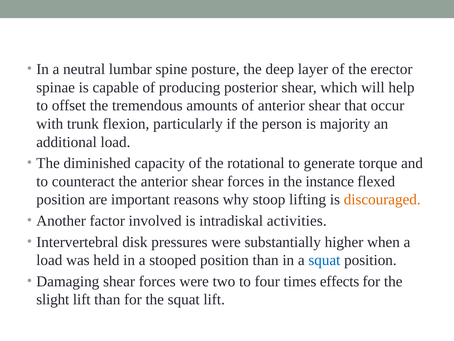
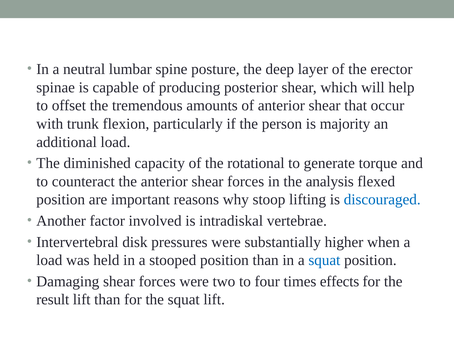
instance: instance -> analysis
discouraged colour: orange -> blue
activities: activities -> vertebrae
slight: slight -> result
